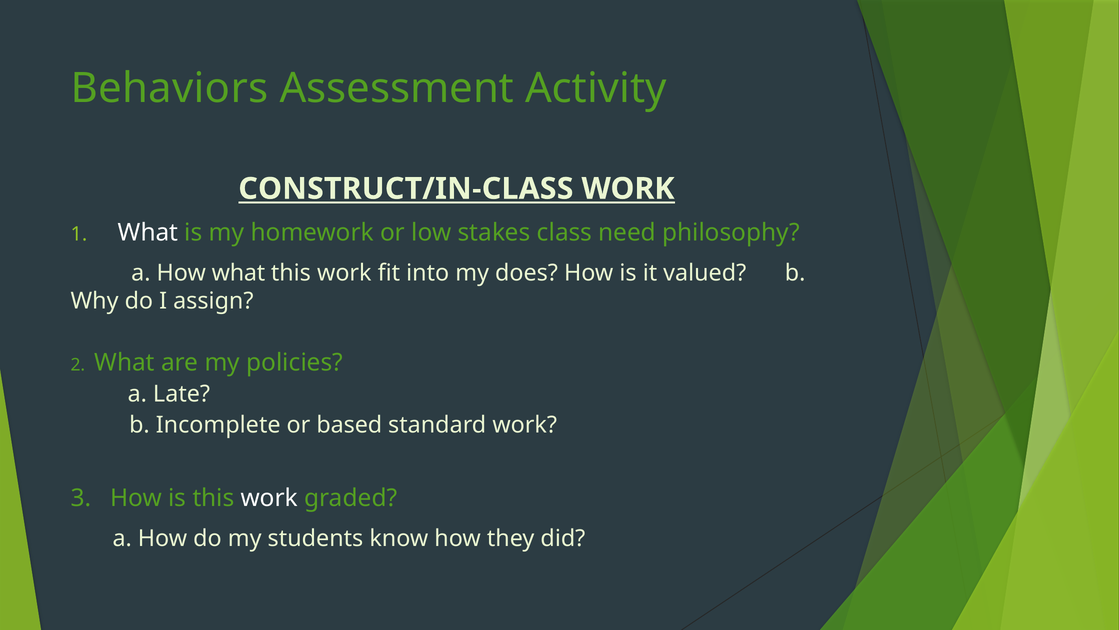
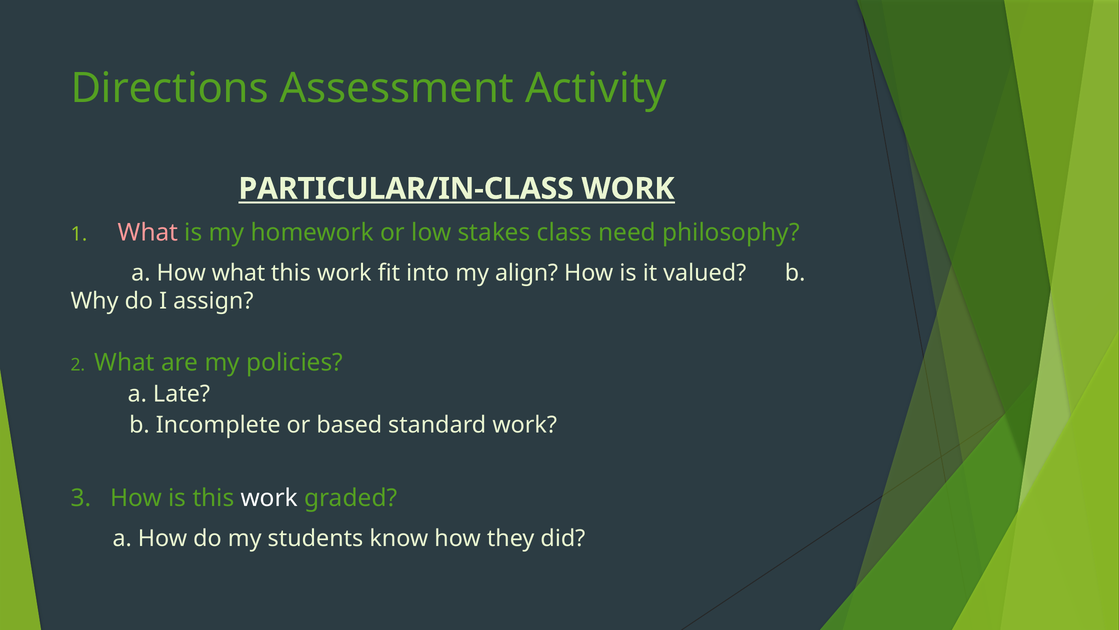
Behaviors: Behaviors -> Directions
CONSTRUCT/IN-CLASS: CONSTRUCT/IN-CLASS -> PARTICULAR/IN-CLASS
What at (148, 233) colour: white -> pink
does: does -> align
